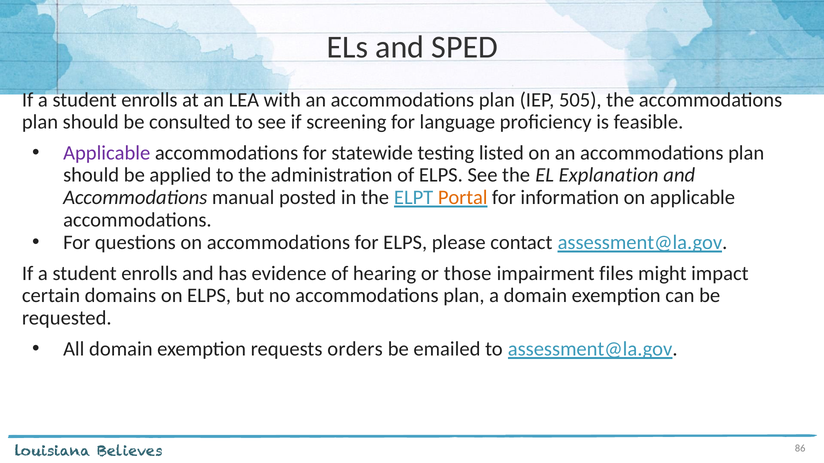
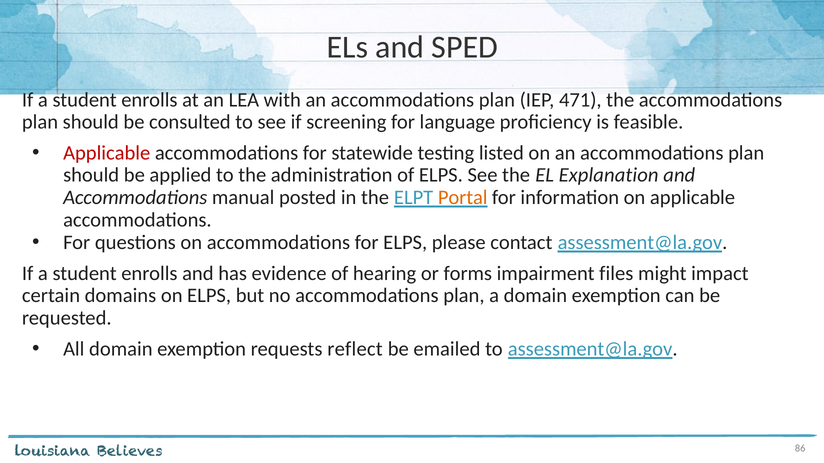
505: 505 -> 471
Applicable at (107, 153) colour: purple -> red
those: those -> forms
orders: orders -> reflect
